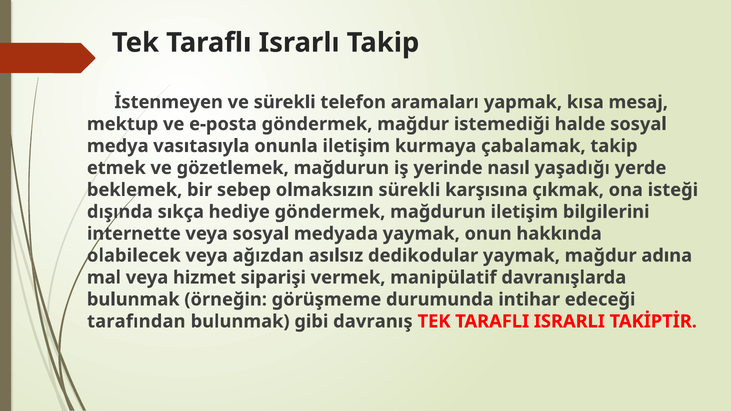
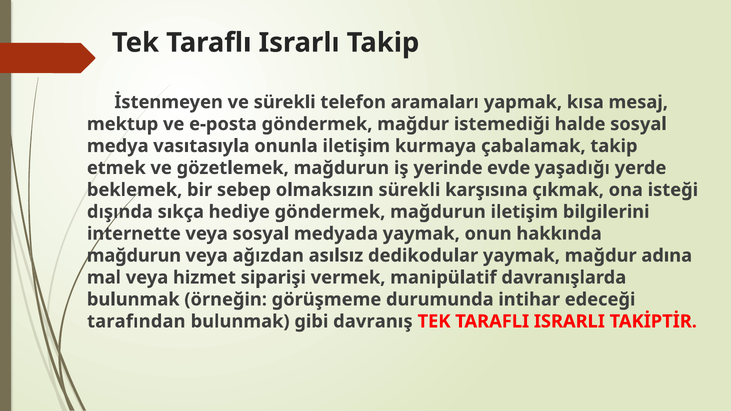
nasıl: nasıl -> evde
olabilecek at (134, 256): olabilecek -> mağdurun
